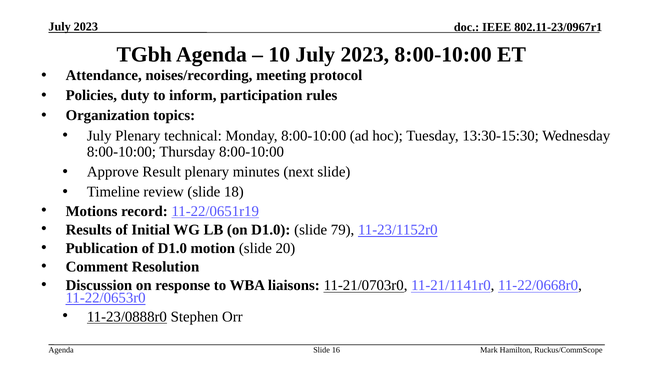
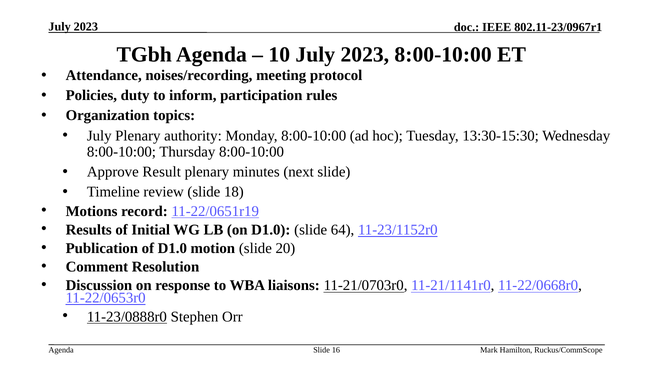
technical: technical -> authority
79: 79 -> 64
